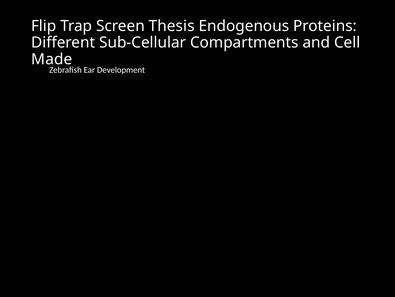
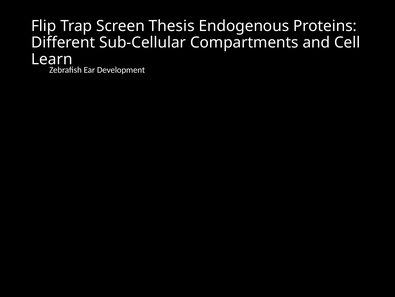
Made: Made -> Learn
